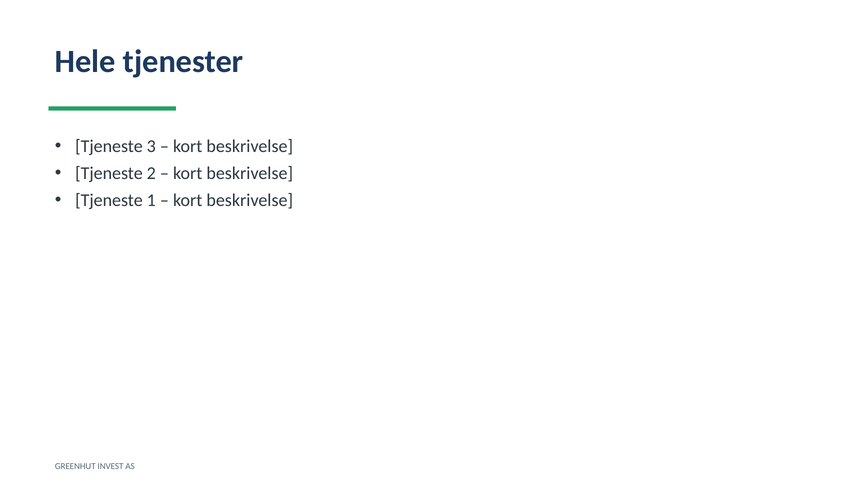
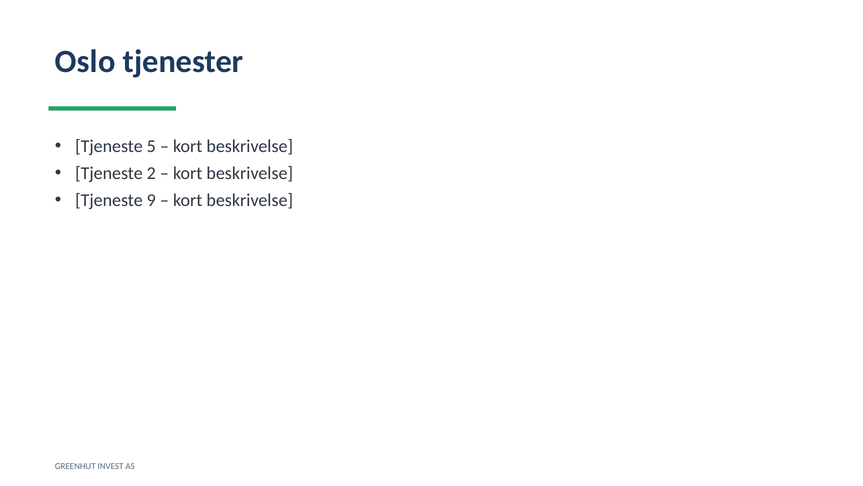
Hele: Hele -> Oslo
3: 3 -> 5
1: 1 -> 9
